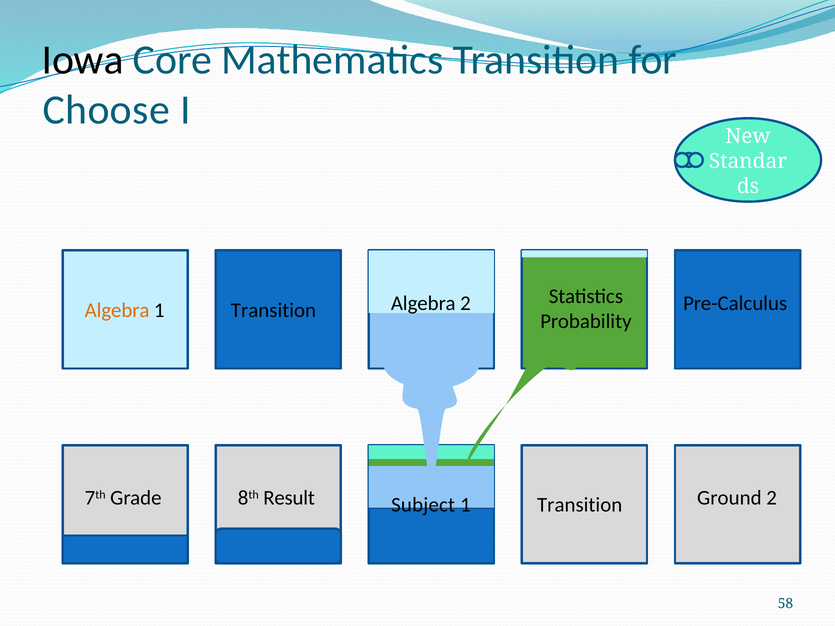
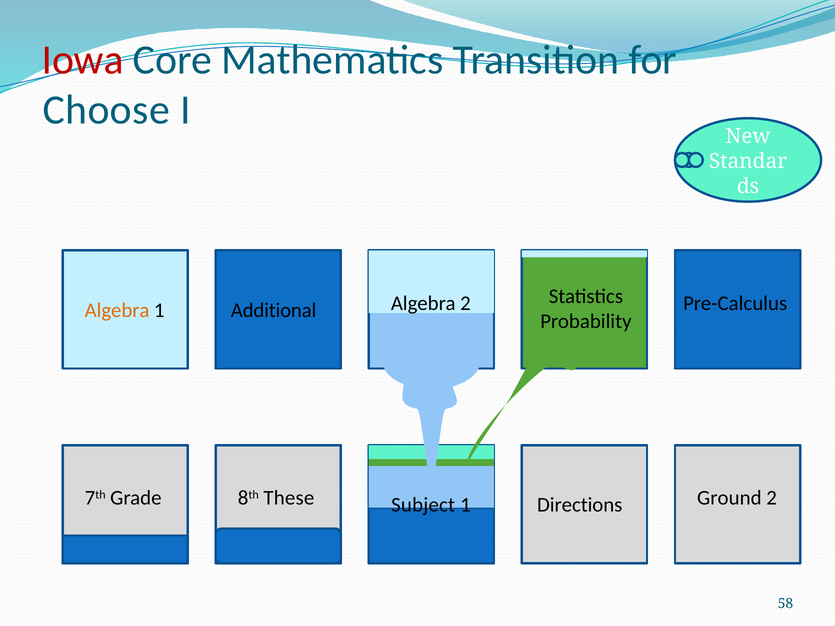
Iowa colour: black -> red
1 Transition: Transition -> Additional
Result: Result -> These
Transition at (580, 505): Transition -> Directions
